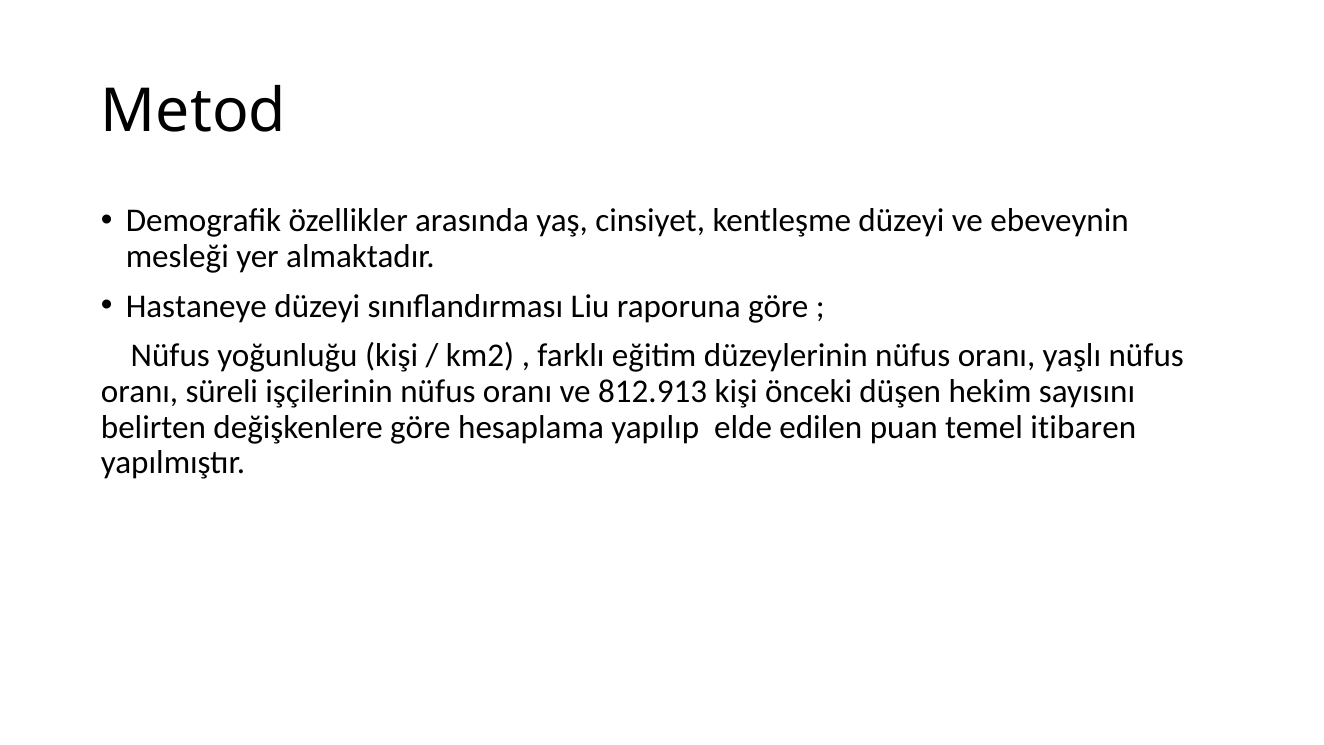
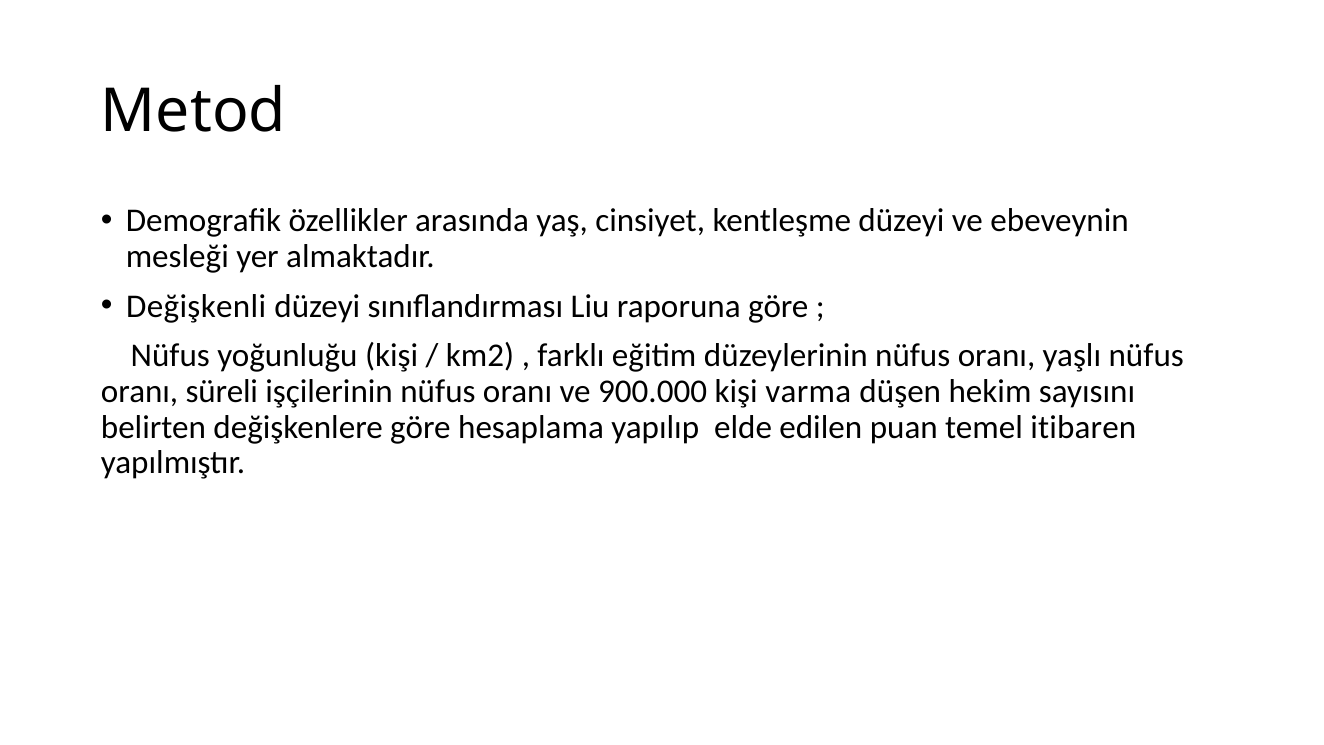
Hastaneye: Hastaneye -> Değişkenli
812.913: 812.913 -> 900.000
önceki: önceki -> varma
